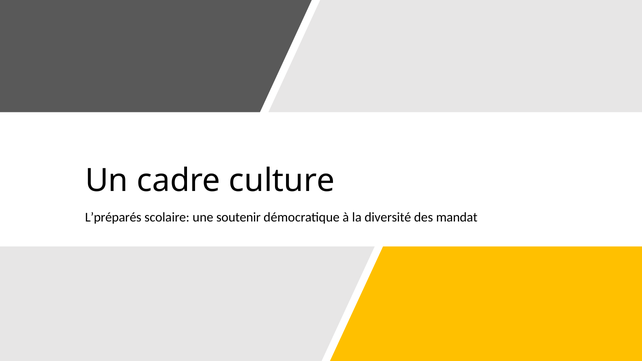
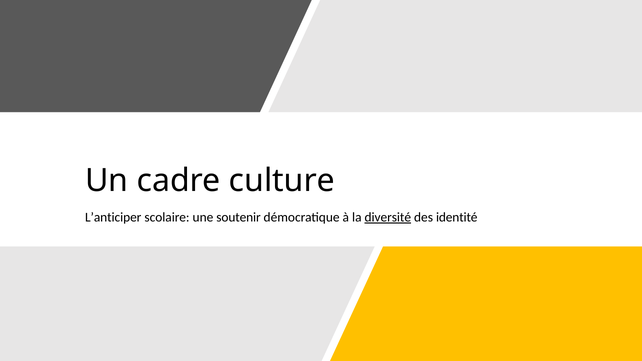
L’préparés: L’préparés -> L’anticiper
diversité underline: none -> present
mandat: mandat -> identité
